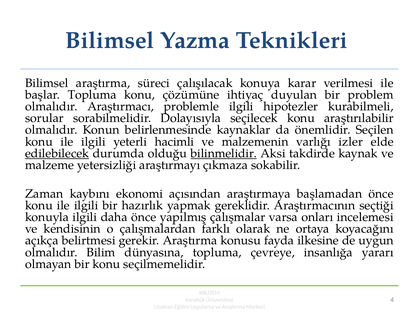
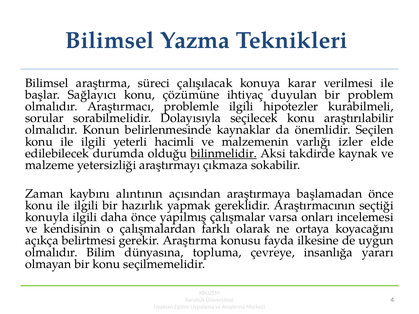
başlar Topluma: Topluma -> Sağlayıcı
edilebilecek underline: present -> none
ekonomi: ekonomi -> alıntının
